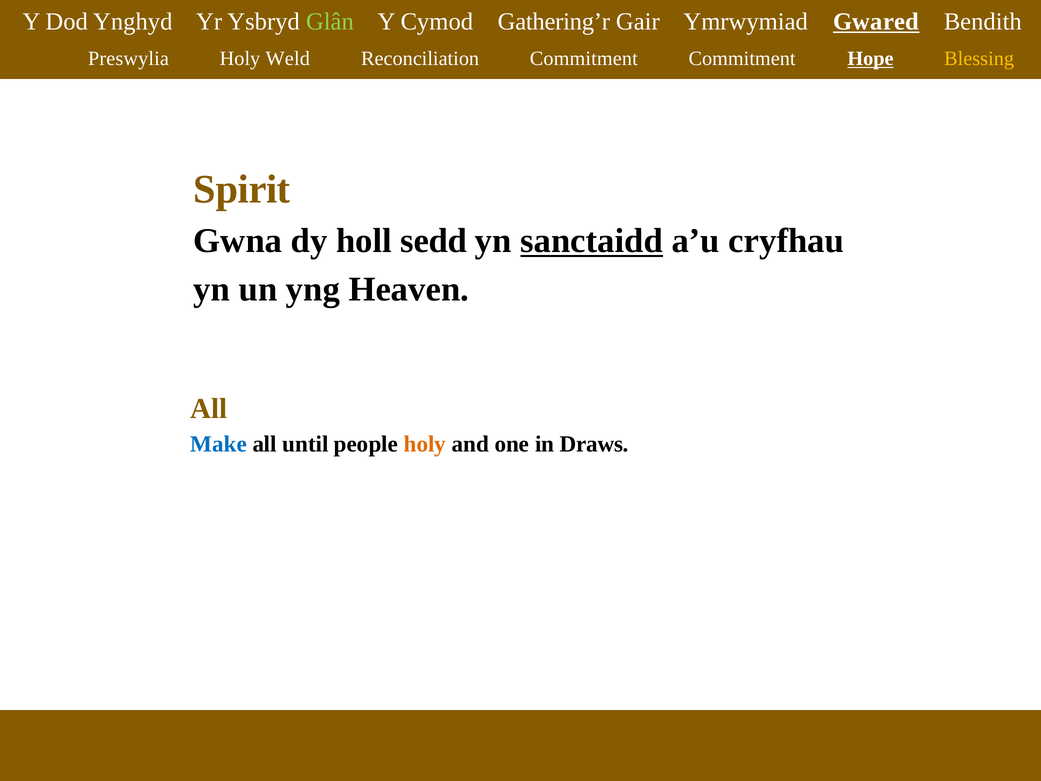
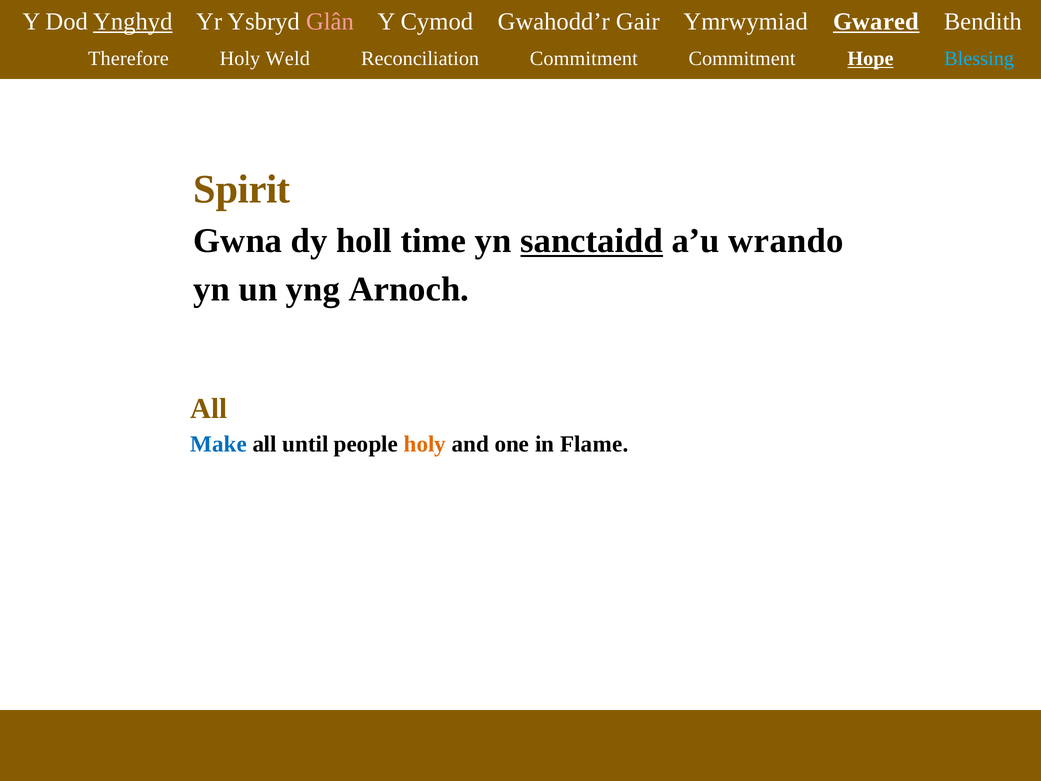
Ynghyd underline: none -> present
Glân colour: light green -> pink
Gathering’r: Gathering’r -> Gwahodd’r
Preswylia: Preswylia -> Therefore
Blessing colour: yellow -> light blue
sedd: sedd -> time
cryfhau: cryfhau -> wrando
Heaven: Heaven -> Arnoch
Draws: Draws -> Flame
